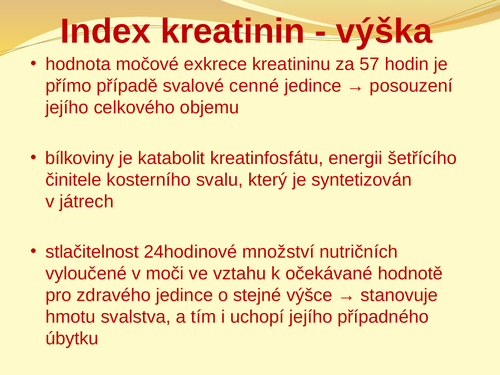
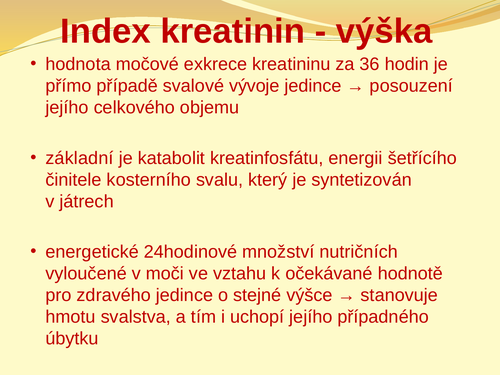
57: 57 -> 36
cenné: cenné -> vývoje
bílkoviny: bílkoviny -> základní
stlačitelnost: stlačitelnost -> energetické
